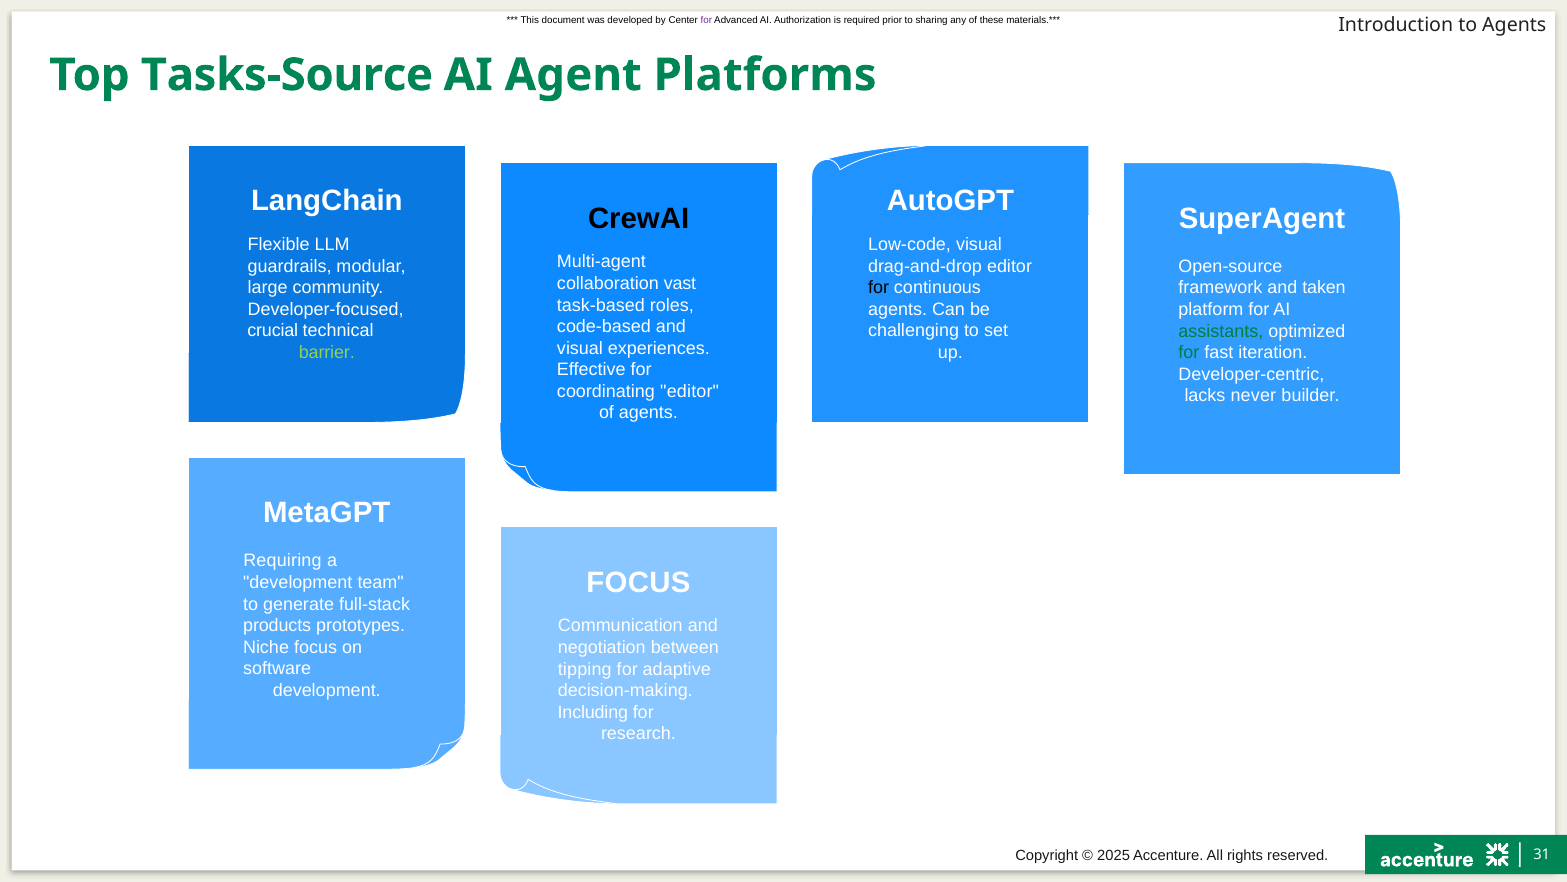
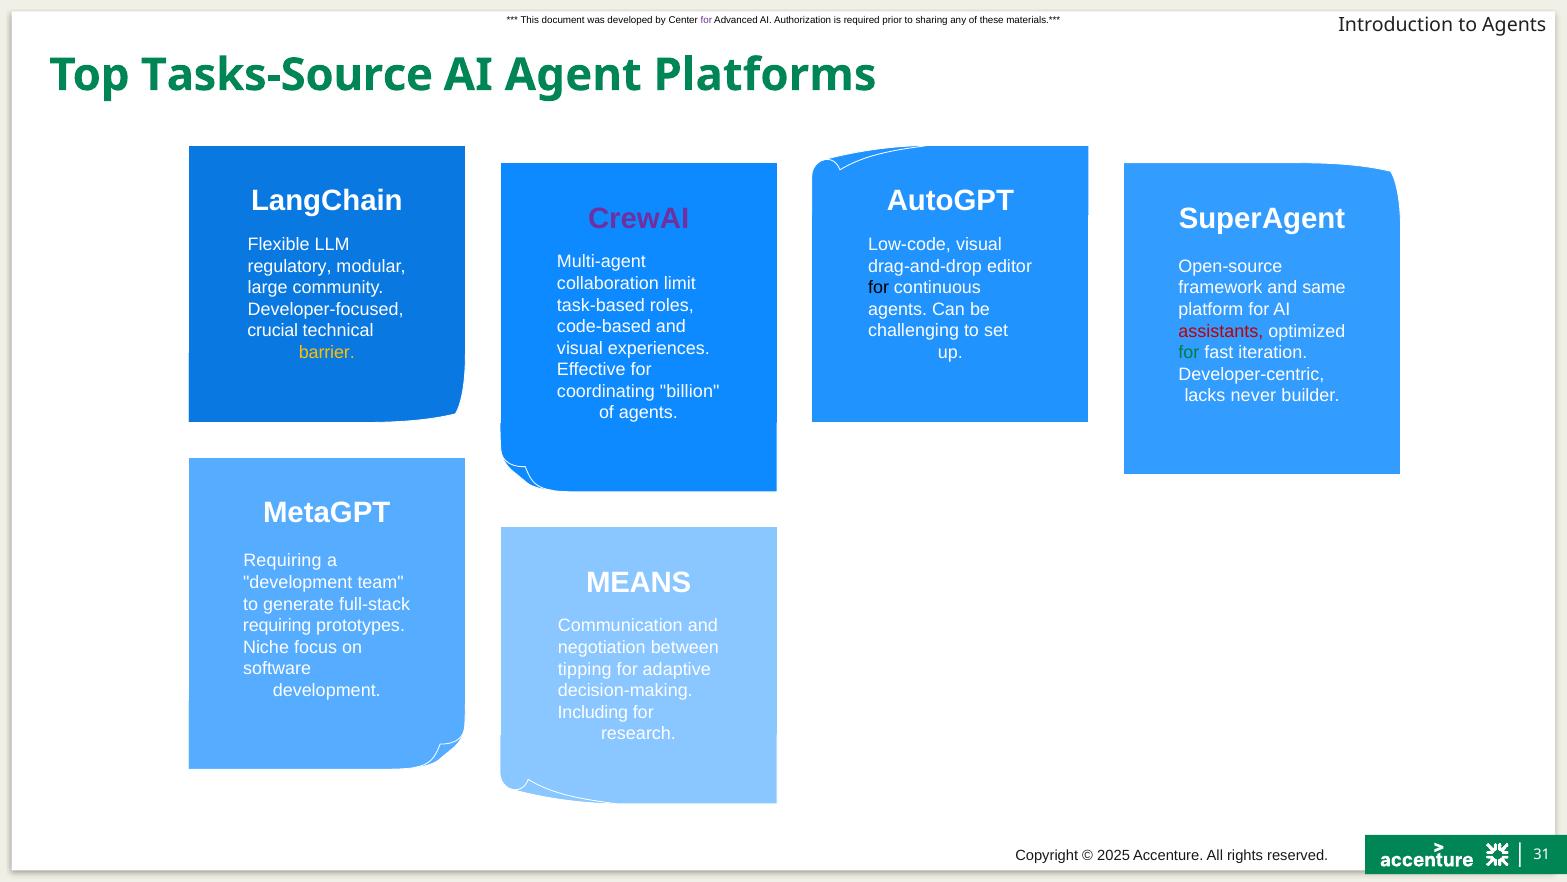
CrewAI colour: black -> purple
guardrails: guardrails -> regulatory
vast: vast -> limit
taken: taken -> same
assistants colour: green -> red
barrier colour: light green -> yellow
coordinating editor: editor -> billion
FOCUS at (638, 582): FOCUS -> MEANS
products at (277, 625): products -> requiring
